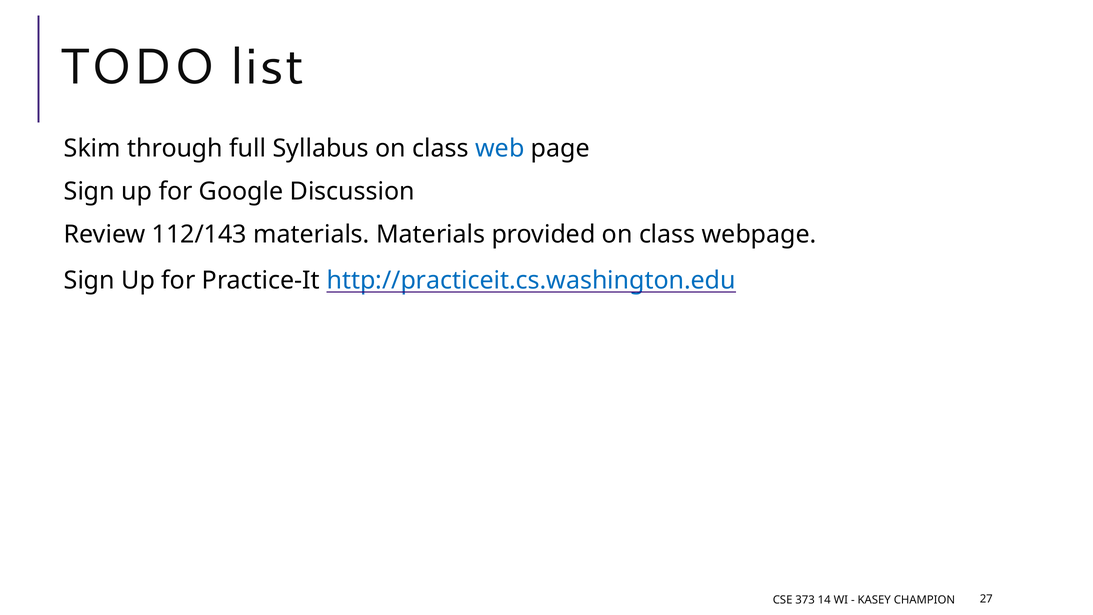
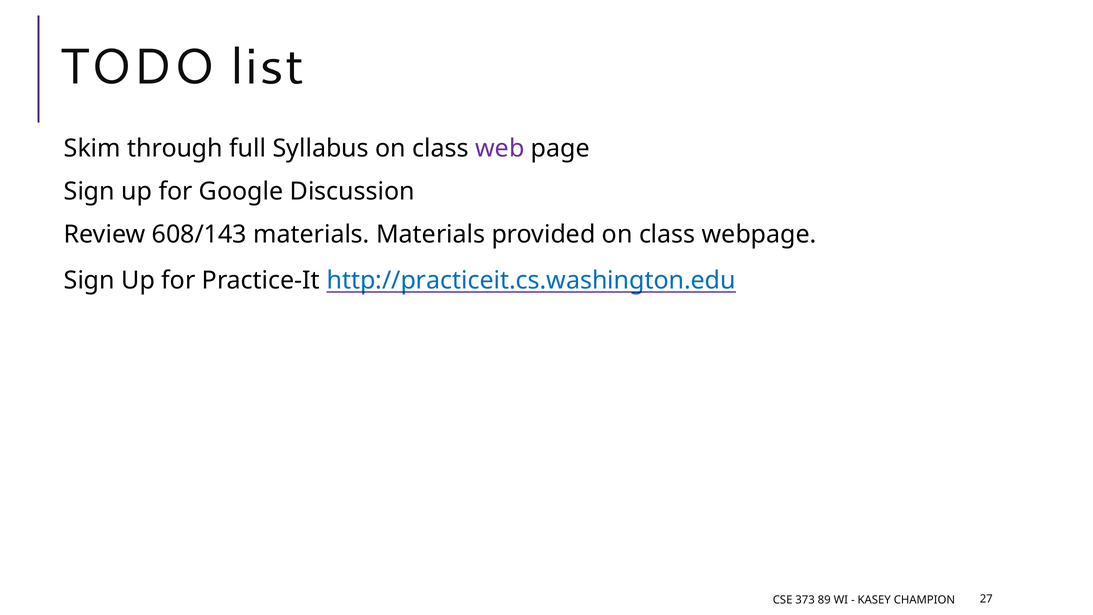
web colour: blue -> purple
112/143: 112/143 -> 608/143
14: 14 -> 89
